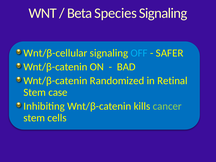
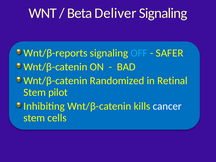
Species: Species -> Deliver
Wnt/β-cellular: Wnt/β-cellular -> Wnt/β-reports
case: case -> pilot
cancer colour: light green -> white
